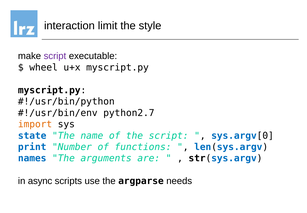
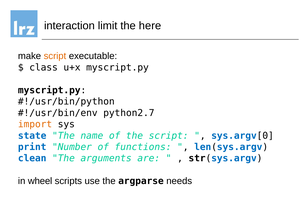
style: style -> here
script at (55, 56) colour: purple -> orange
wheel: wheel -> class
names: names -> clean
async: async -> wheel
